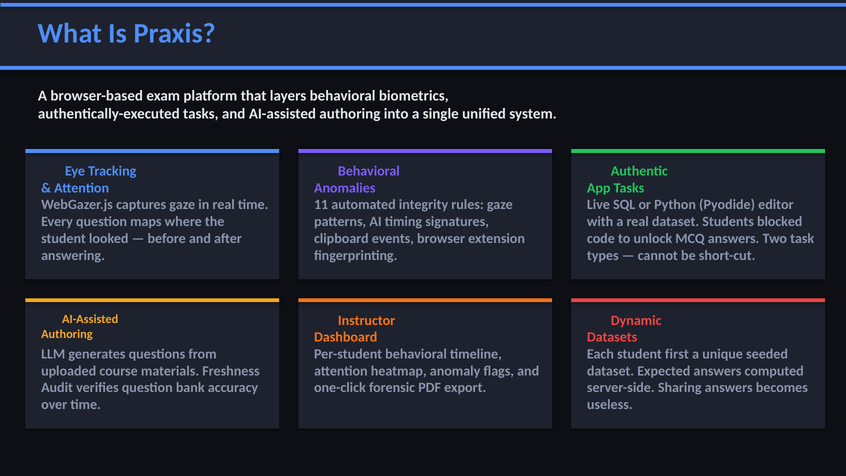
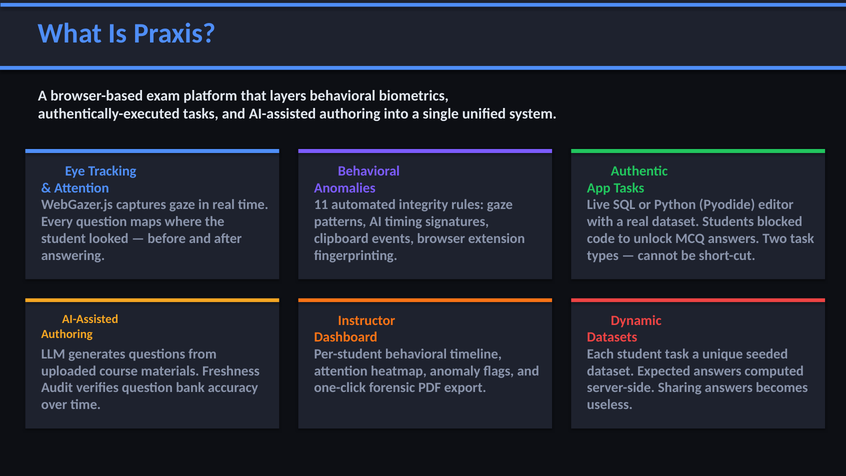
student first: first -> task
